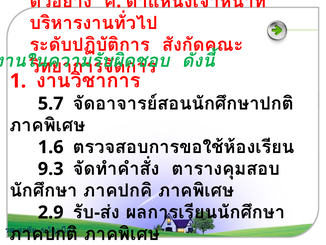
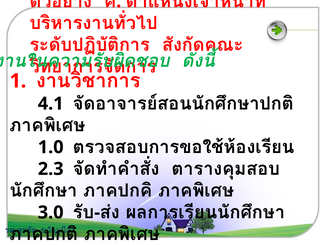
5.7: 5.7 -> 4.1
1.6 at (51, 147): 1.6 -> 1.0
9.3: 9.3 -> 2.3
2.9: 2.9 -> 3.0
